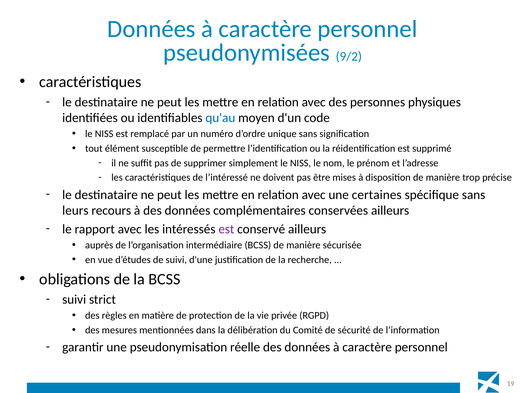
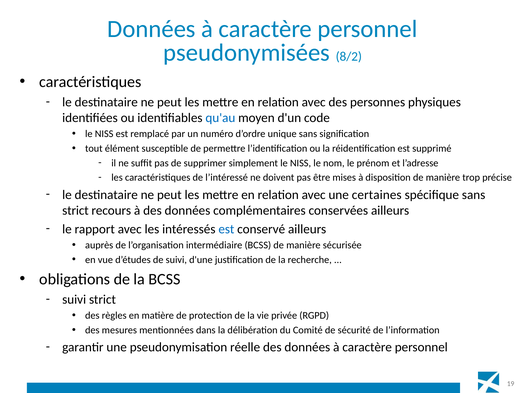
9/2: 9/2 -> 8/2
leurs at (75, 210): leurs -> strict
est at (226, 229) colour: purple -> blue
